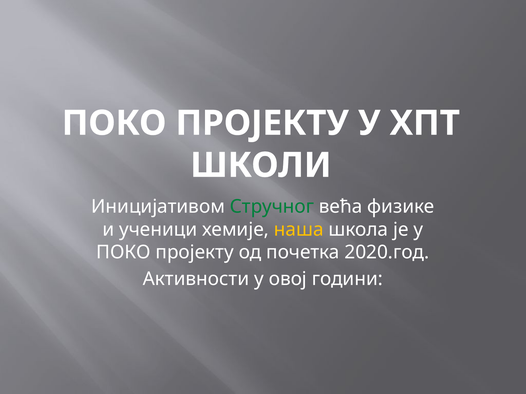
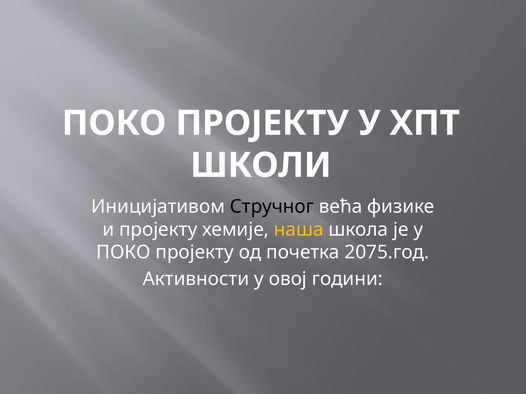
Стручног colour: green -> black
и ученици: ученици -> пројекту
2020.год: 2020.год -> 2075.год
